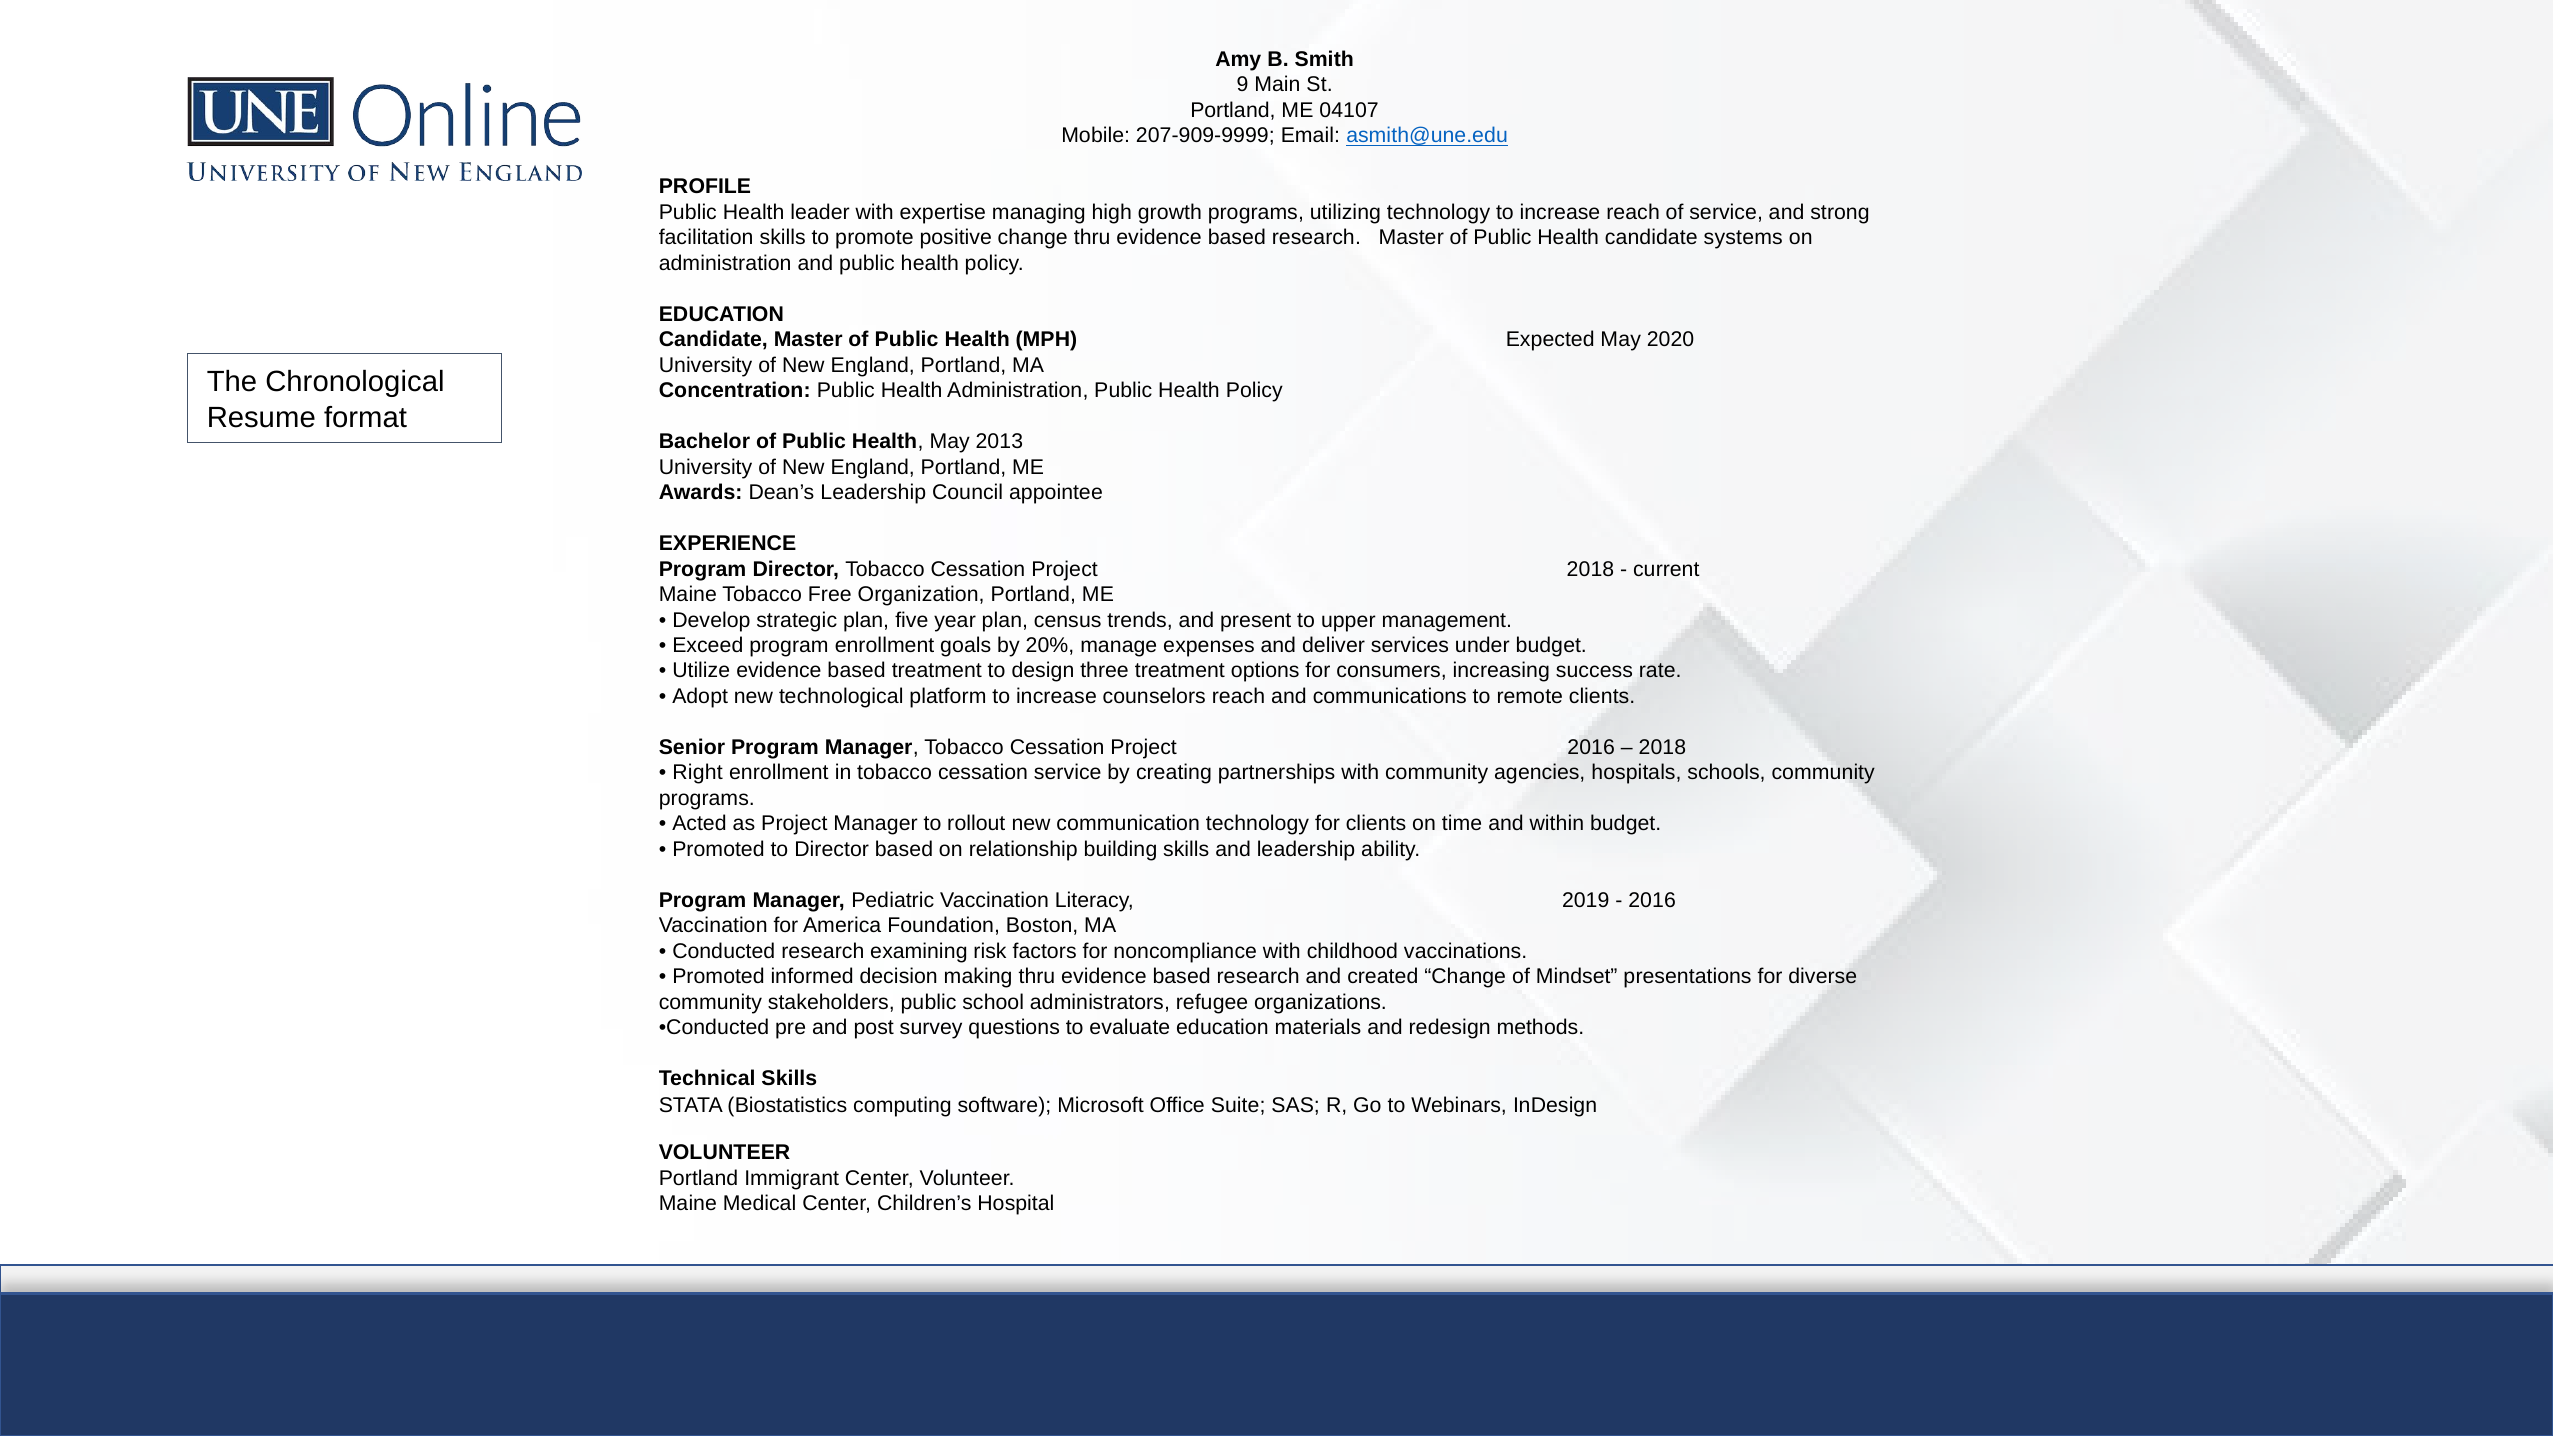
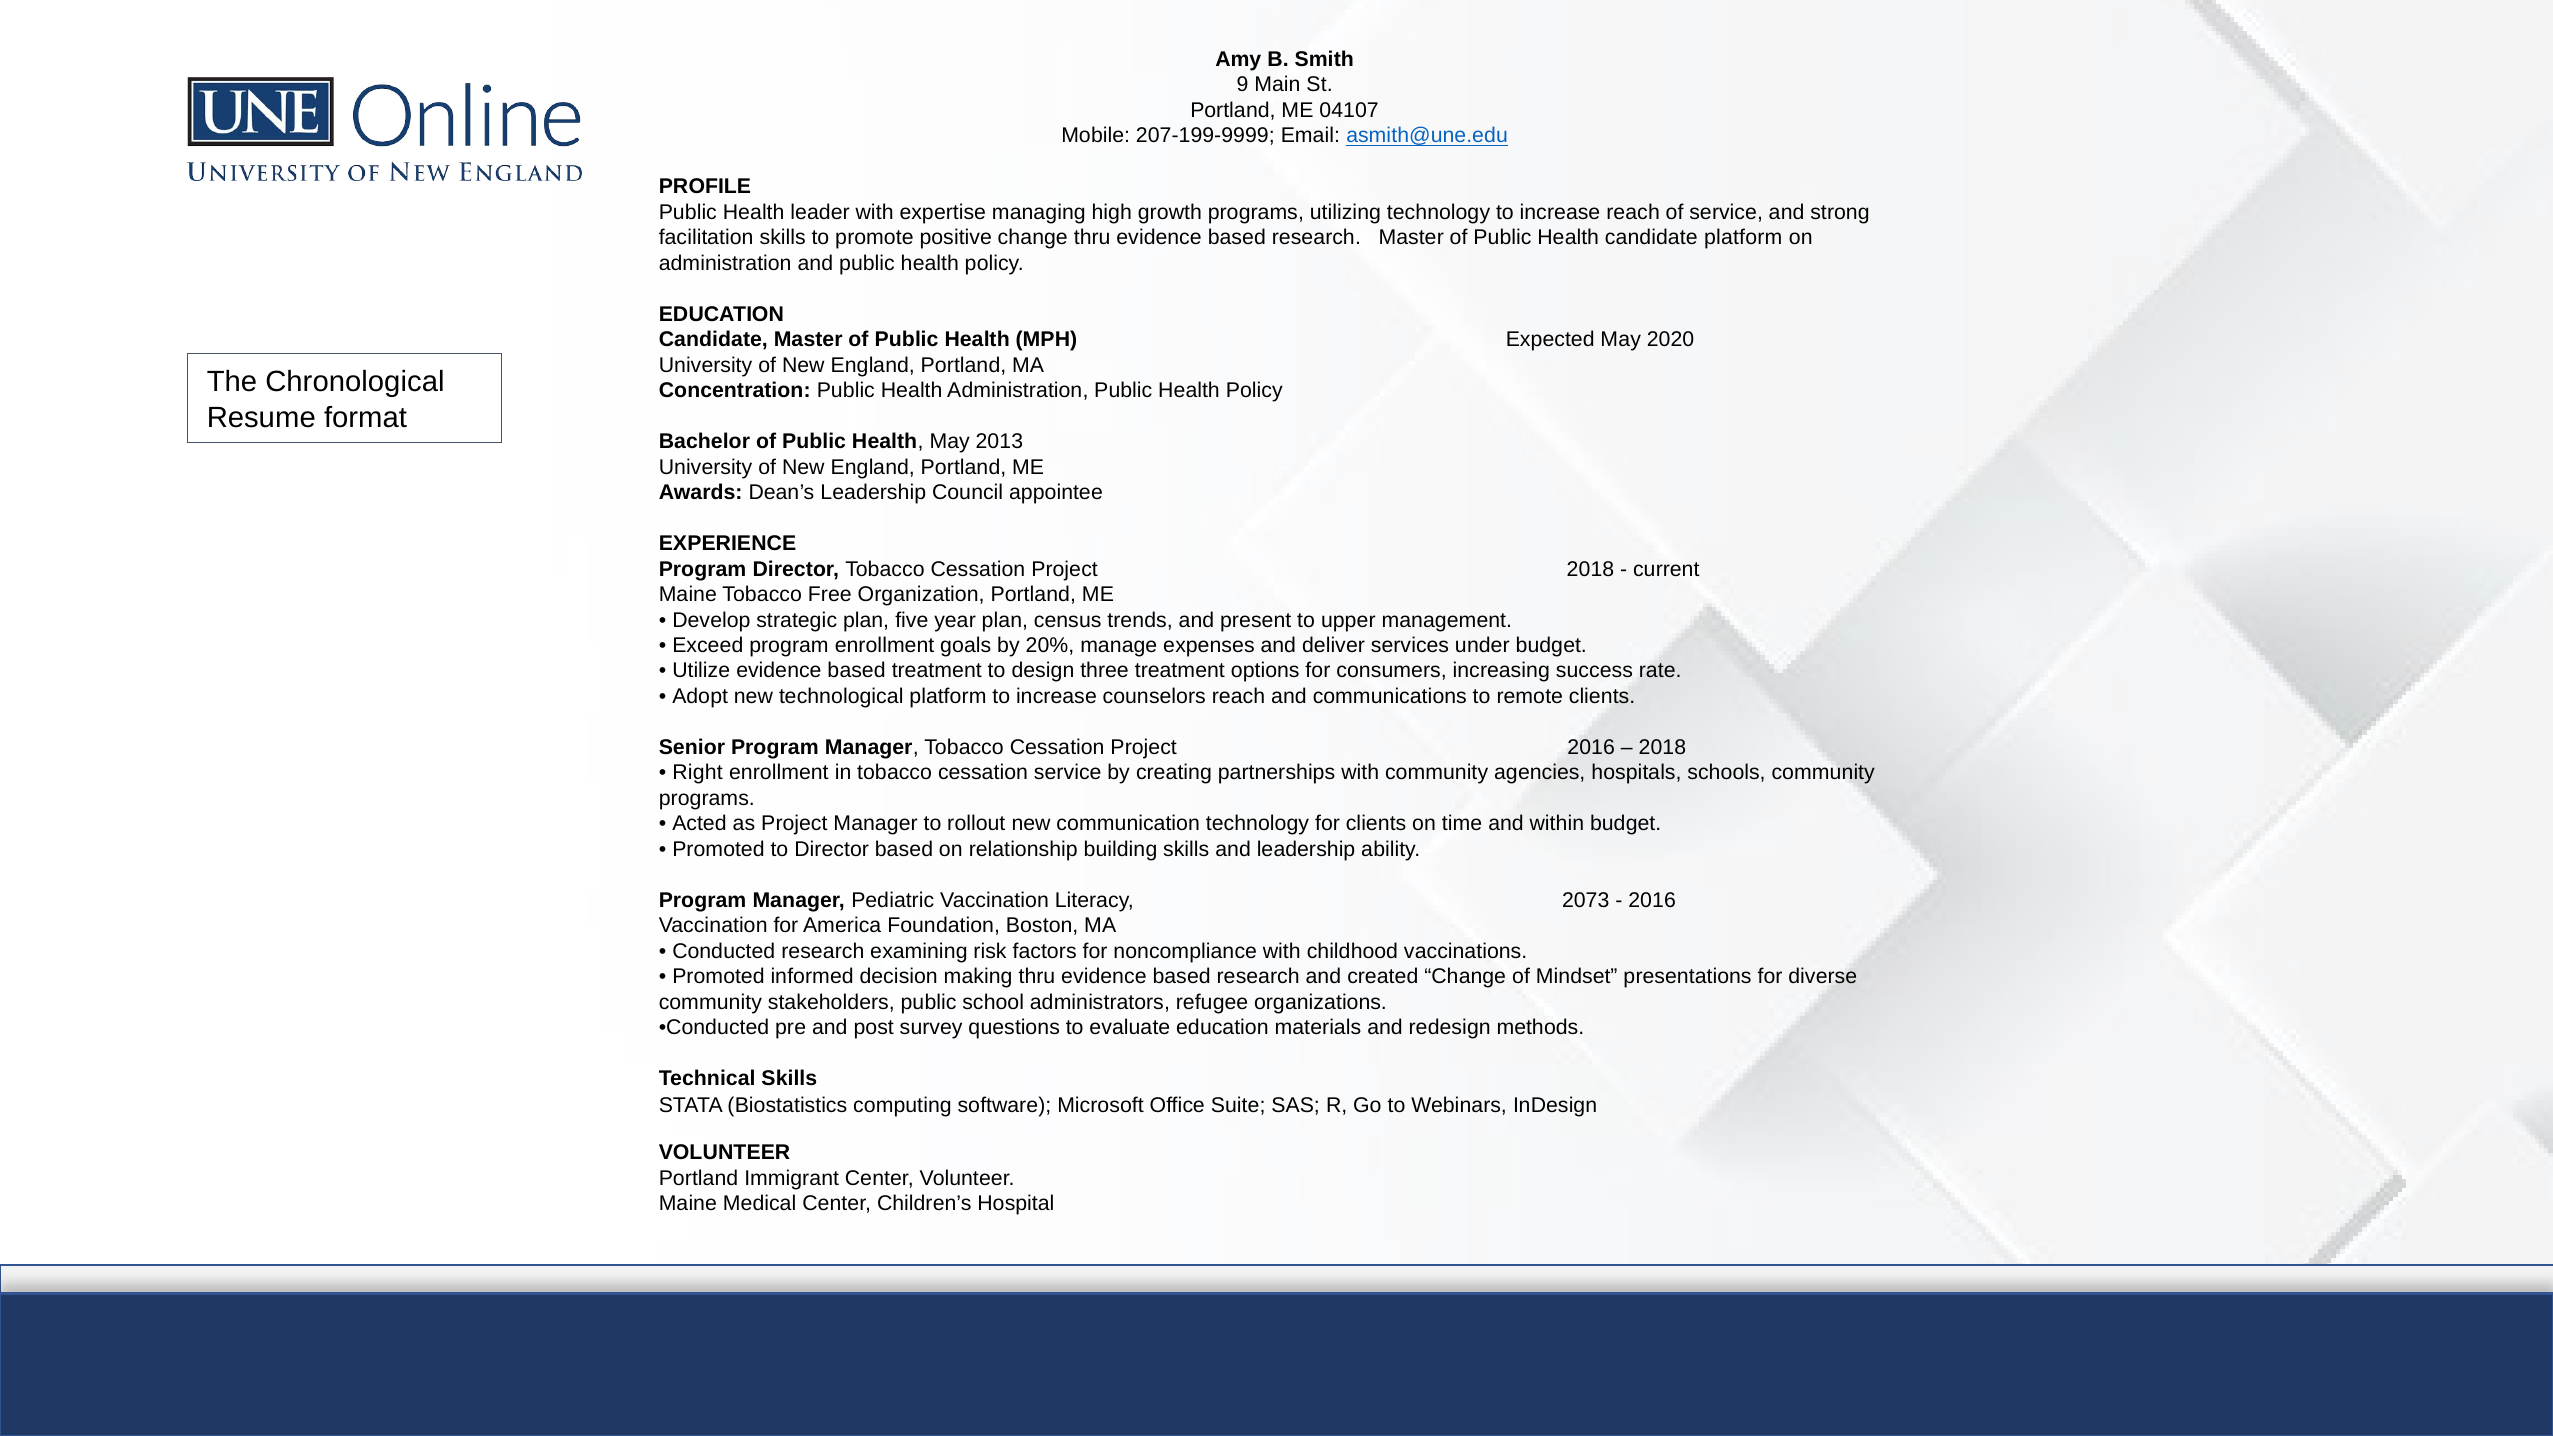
207-909-9999: 207-909-9999 -> 207-199-9999
candidate systems: systems -> platform
2019: 2019 -> 2073
